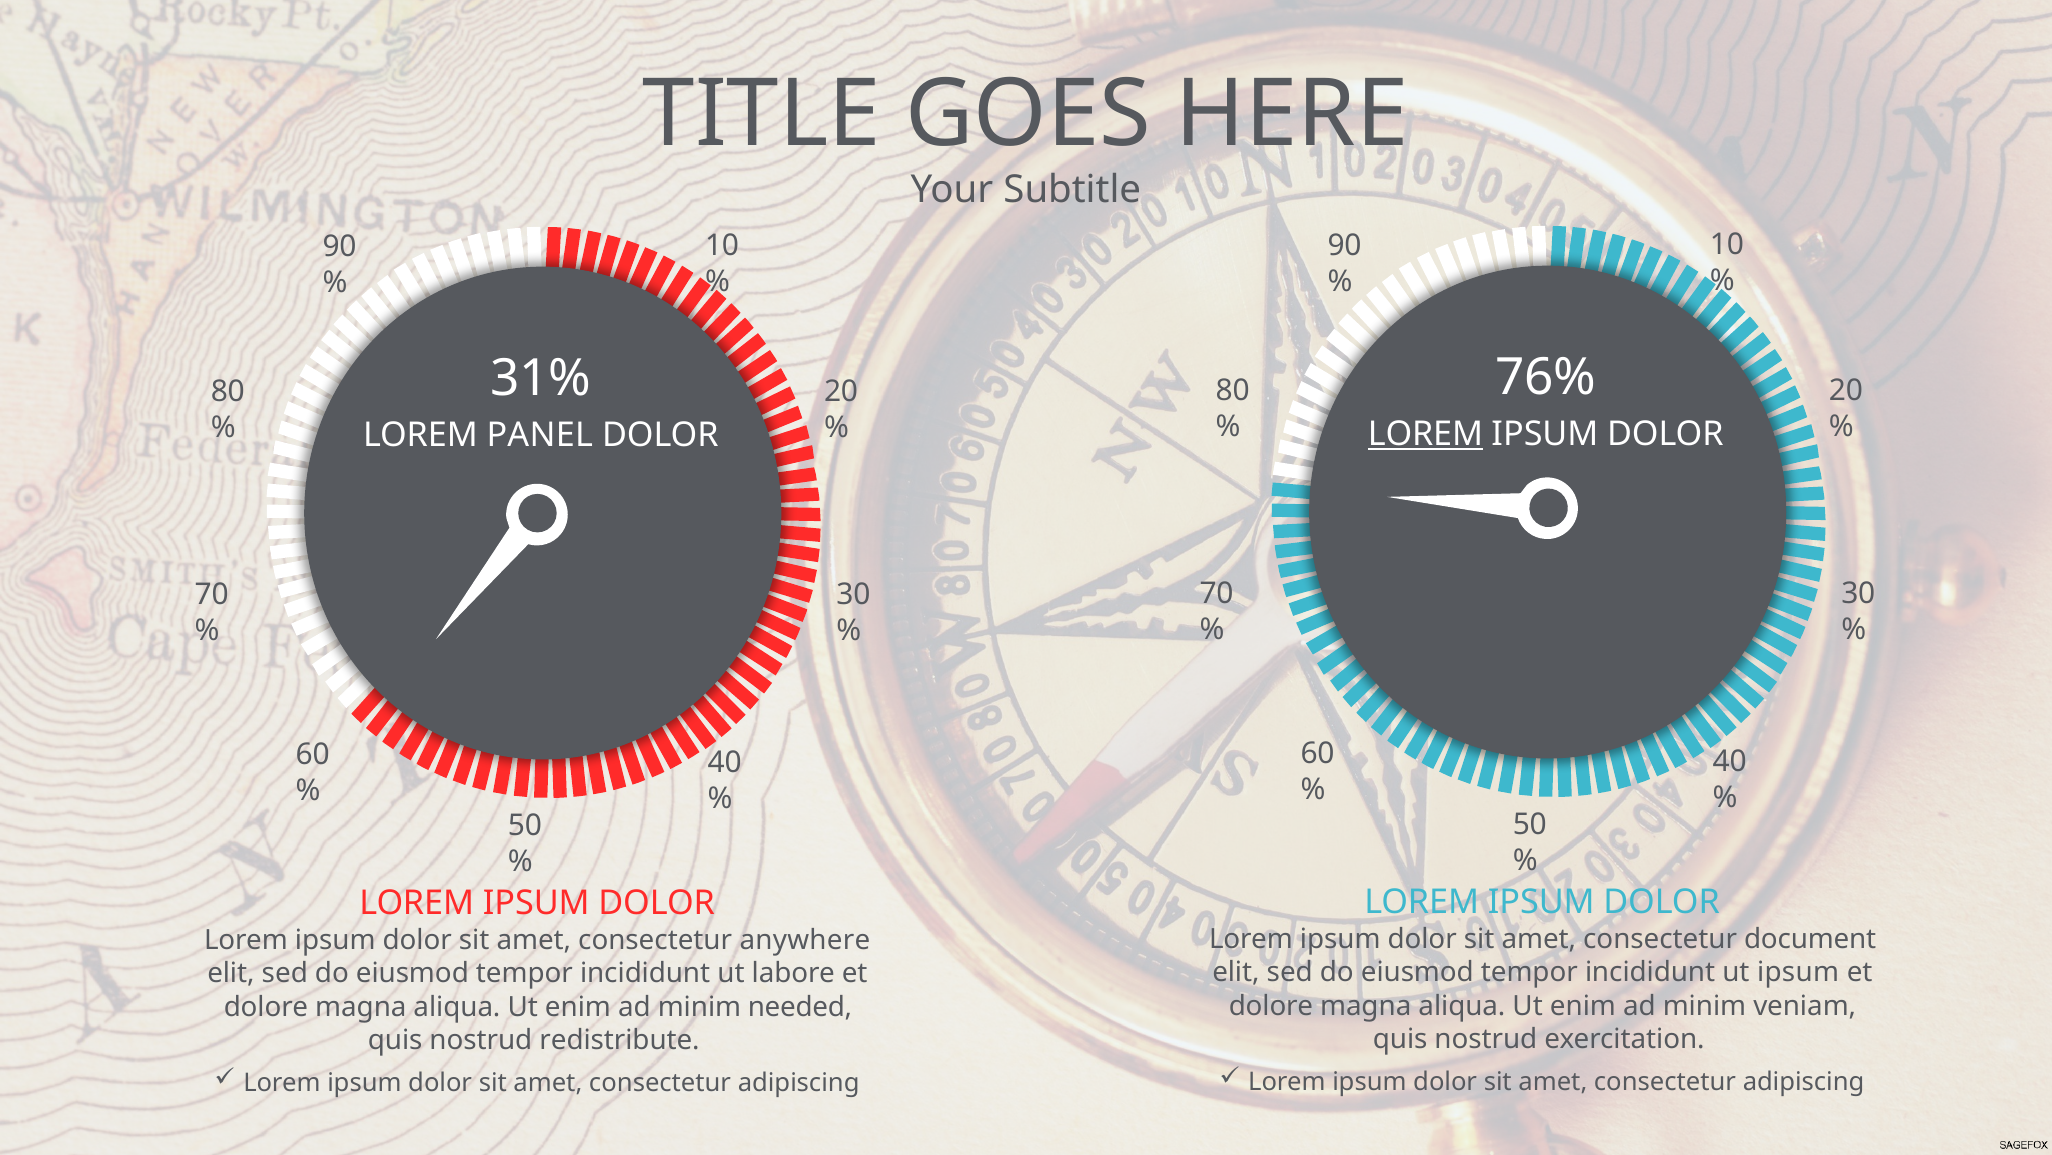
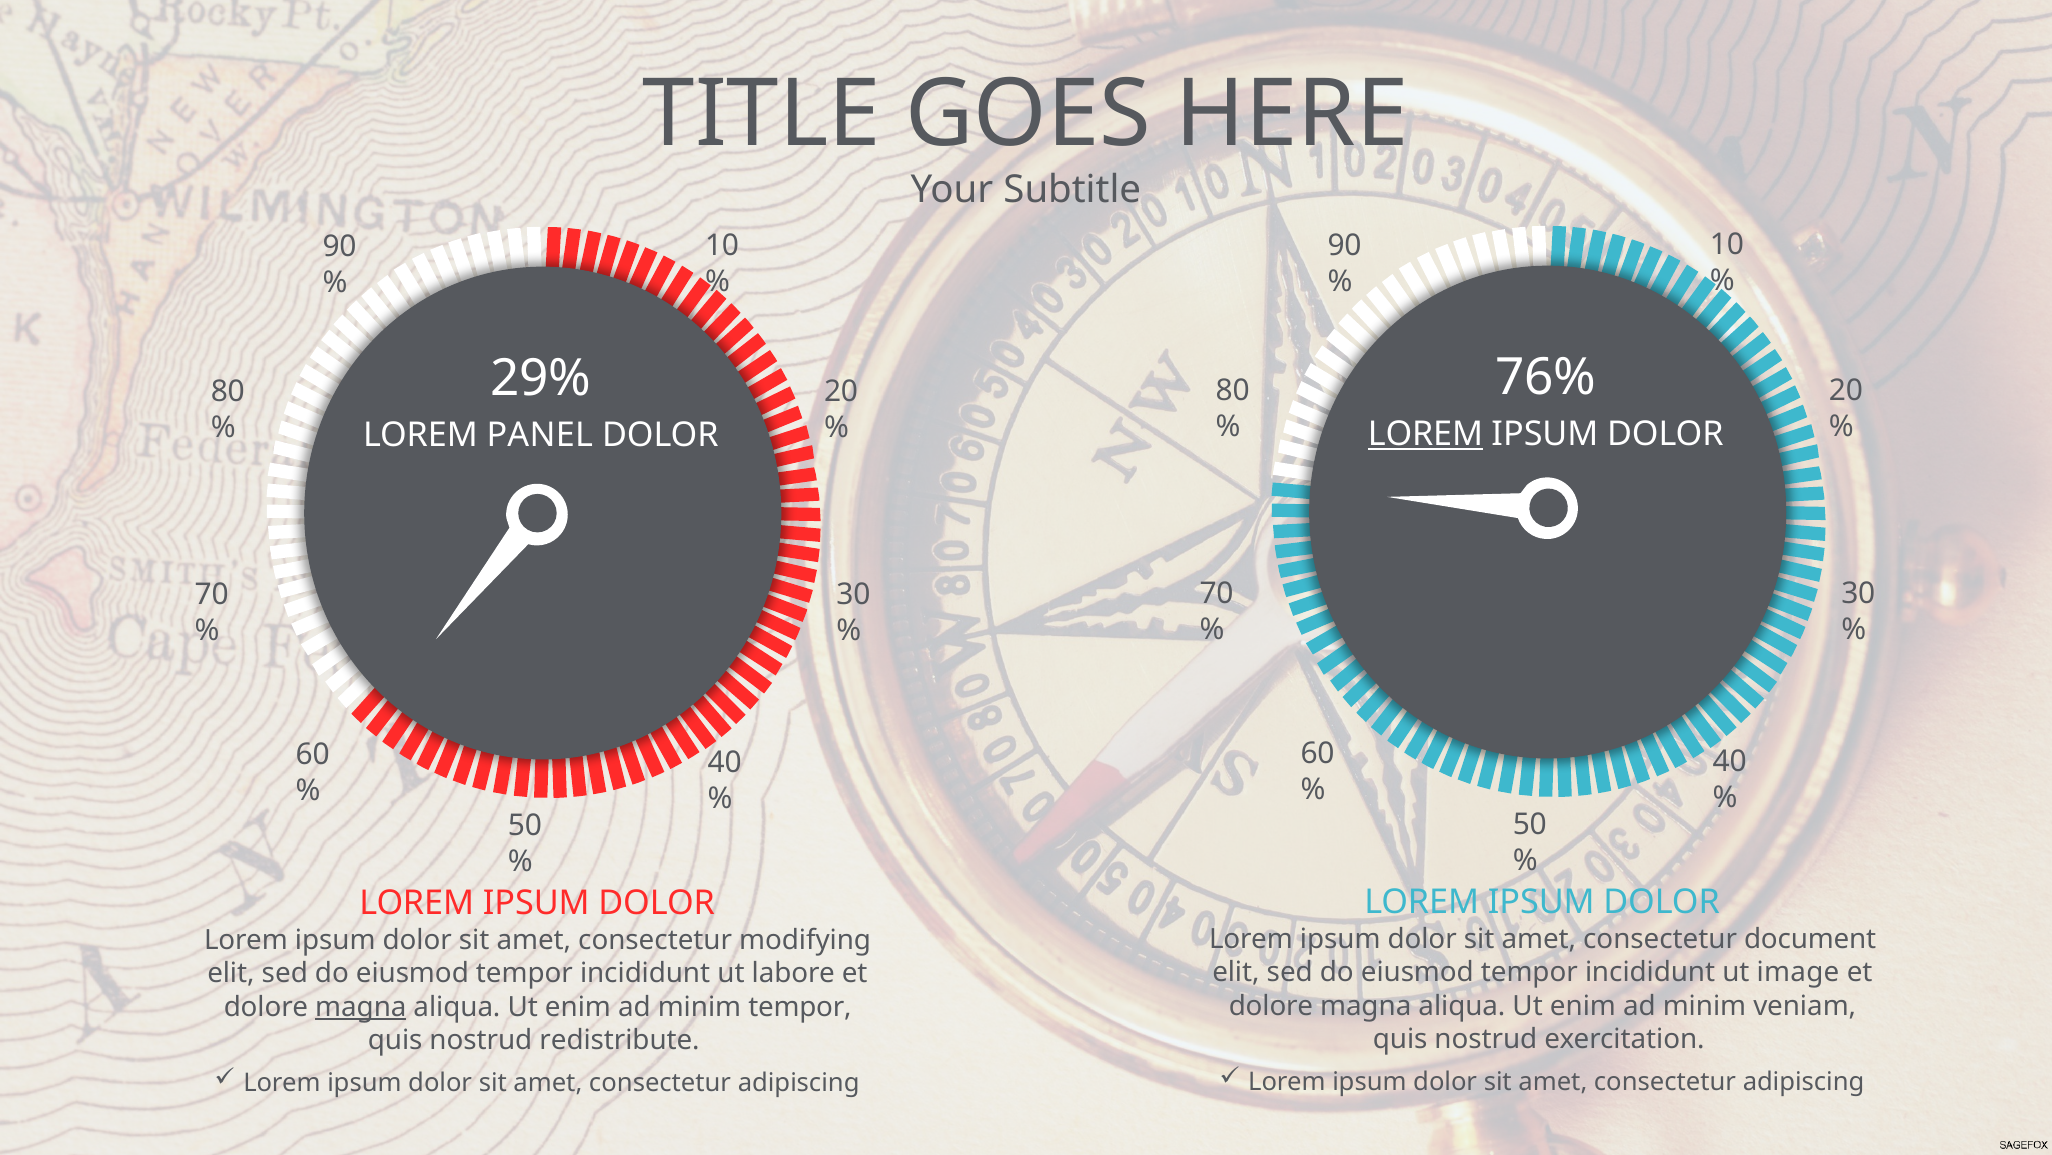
31%: 31% -> 29%
anywhere: anywhere -> modifying
ut ipsum: ipsum -> image
magna at (361, 1006) underline: none -> present
minim needed: needed -> tempor
